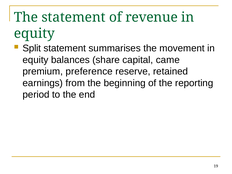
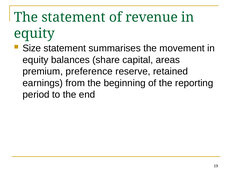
Split: Split -> Size
came: came -> areas
